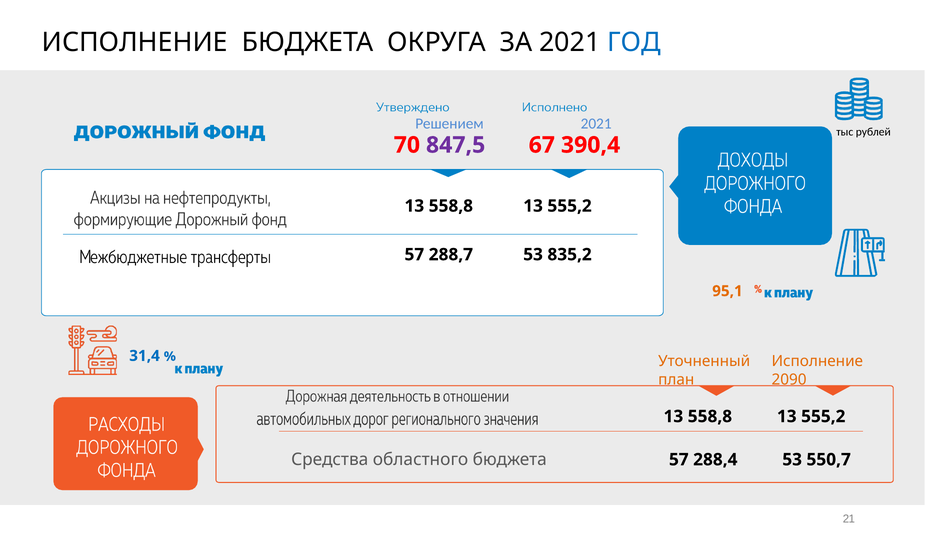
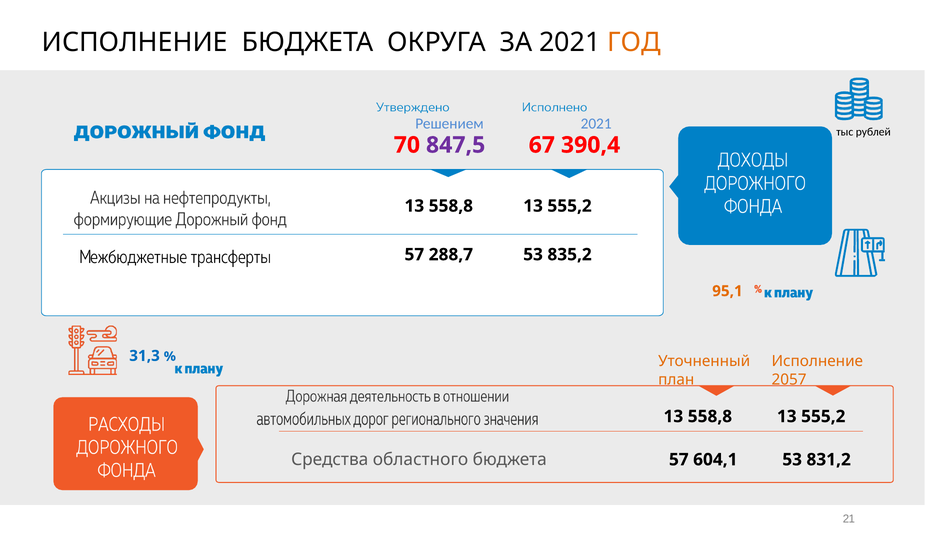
ГОД colour: blue -> orange
31,4: 31,4 -> 31,3
2090: 2090 -> 2057
288,4: 288,4 -> 604,1
550,7: 550,7 -> 831,2
